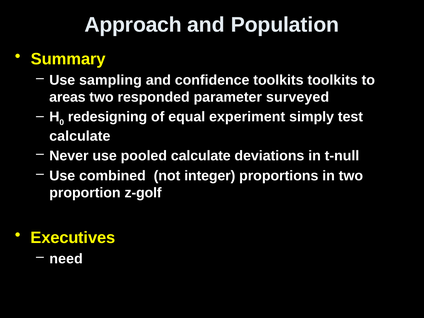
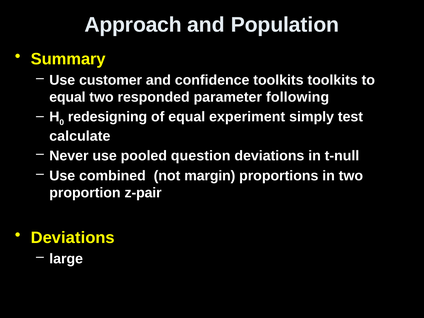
sampling: sampling -> customer
areas at (67, 97): areas -> equal
surveyed: surveyed -> following
pooled calculate: calculate -> question
integer: integer -> margin
z-golf: z-golf -> z-pair
Executives at (73, 238): Executives -> Deviations
need: need -> large
